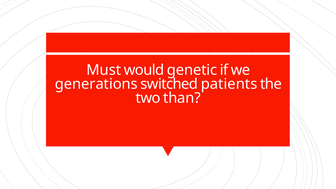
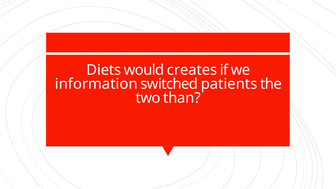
Must: Must -> Diets
genetic: genetic -> creates
generations: generations -> information
